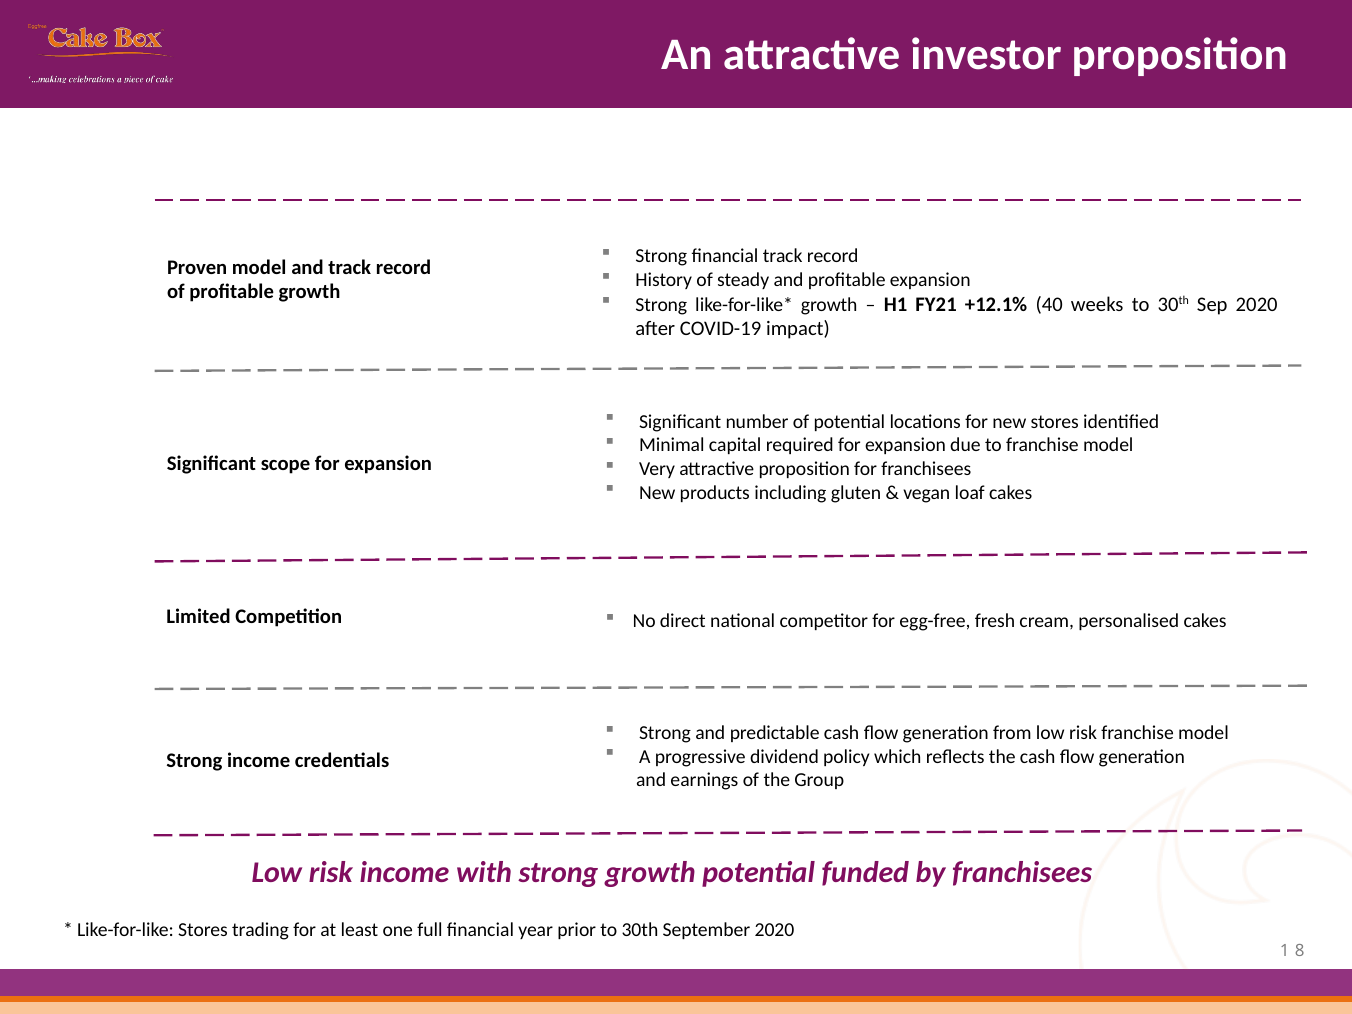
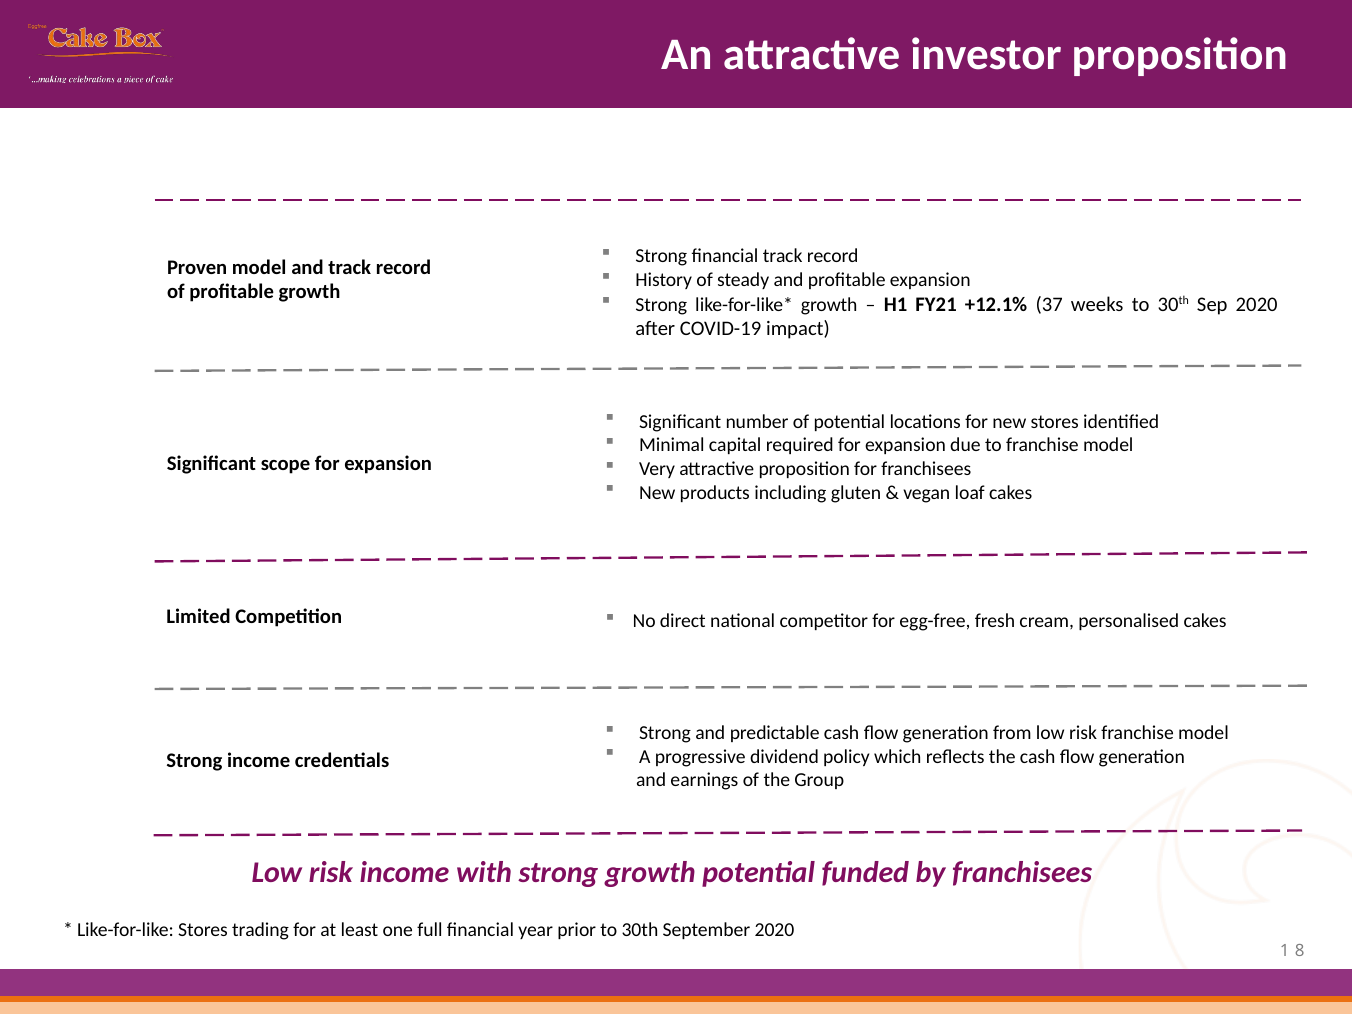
40: 40 -> 37
